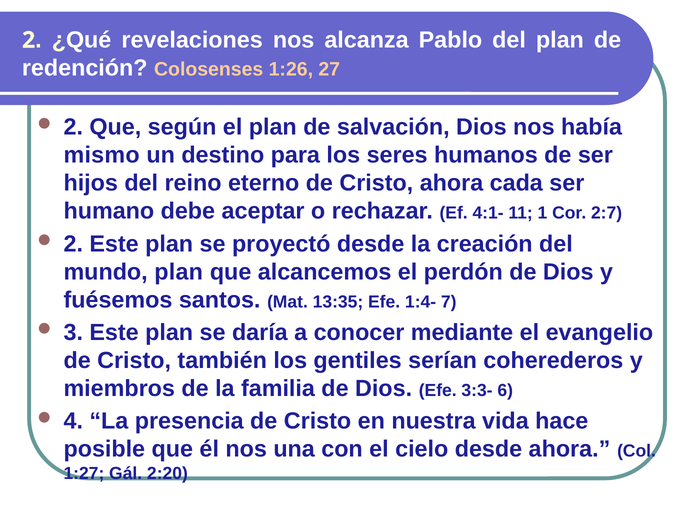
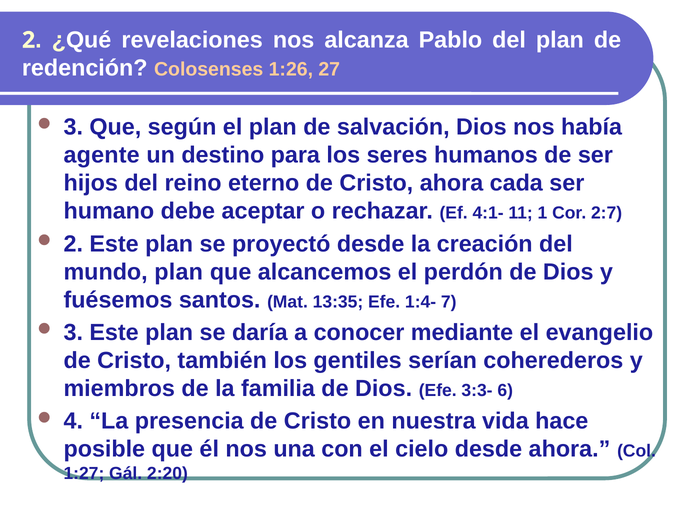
2 at (73, 127): 2 -> 3
mismo: mismo -> agente
